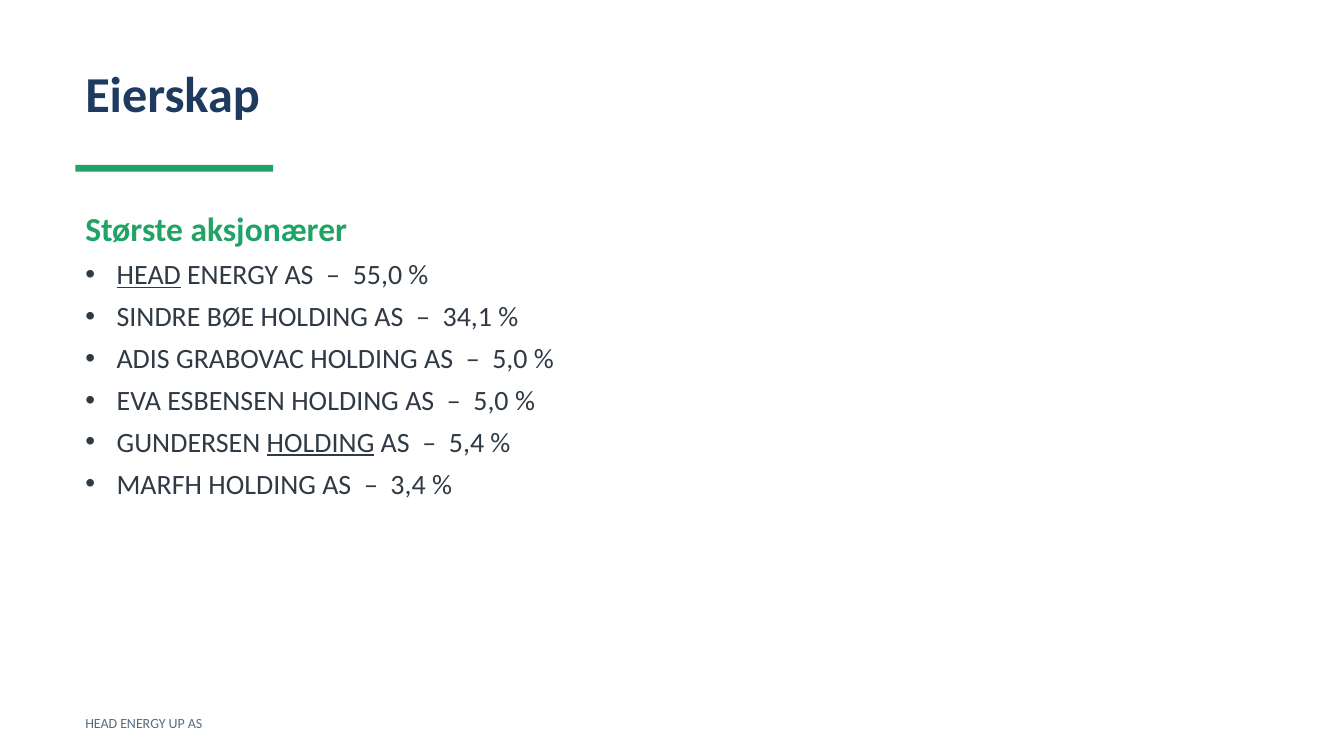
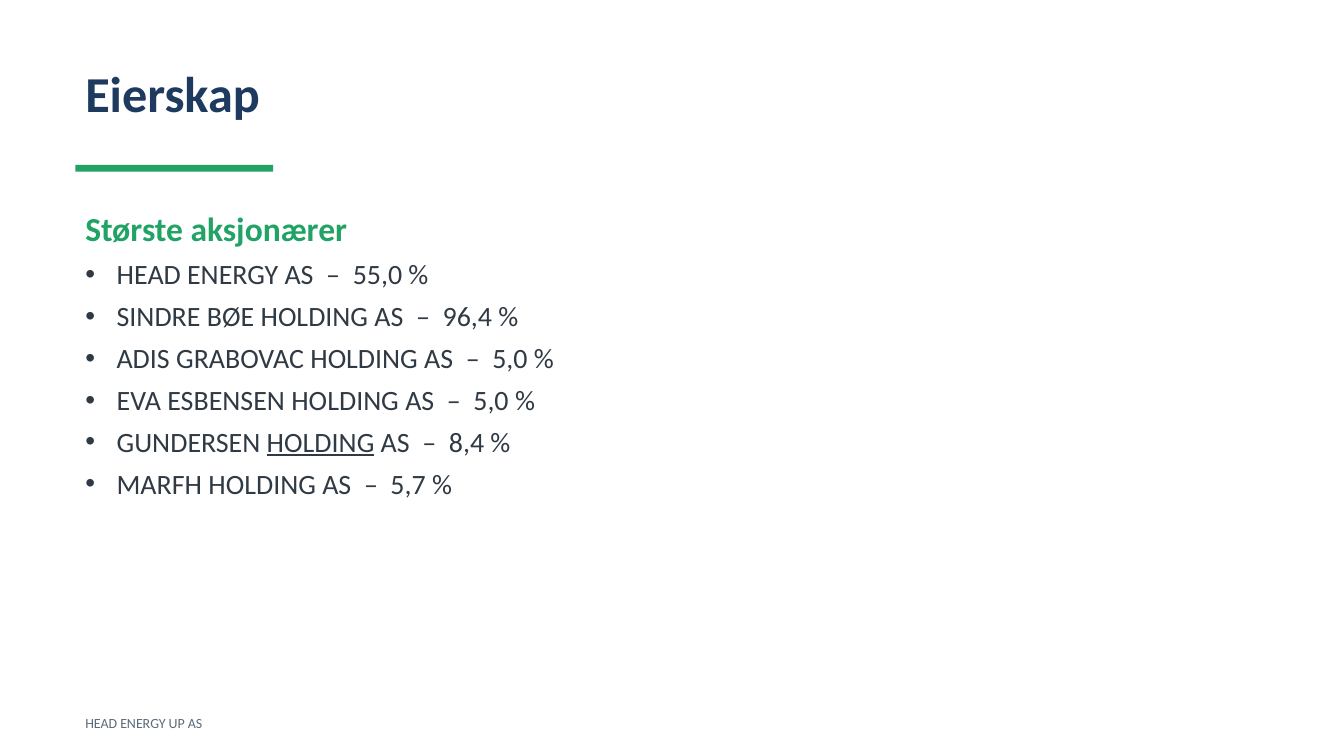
HEAD at (149, 276) underline: present -> none
34,1: 34,1 -> 96,4
5,4: 5,4 -> 8,4
3,4: 3,4 -> 5,7
